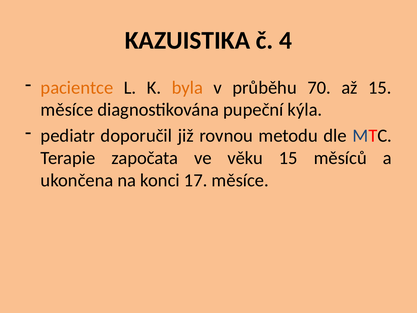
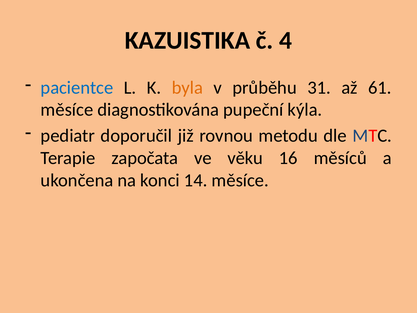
pacientce colour: orange -> blue
70: 70 -> 31
až 15: 15 -> 61
věku 15: 15 -> 16
17: 17 -> 14
